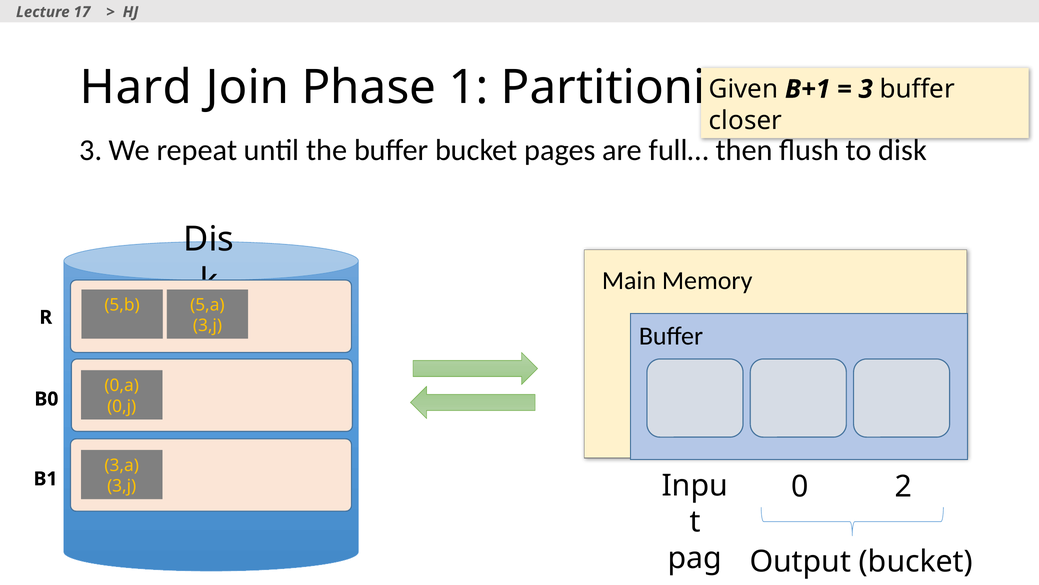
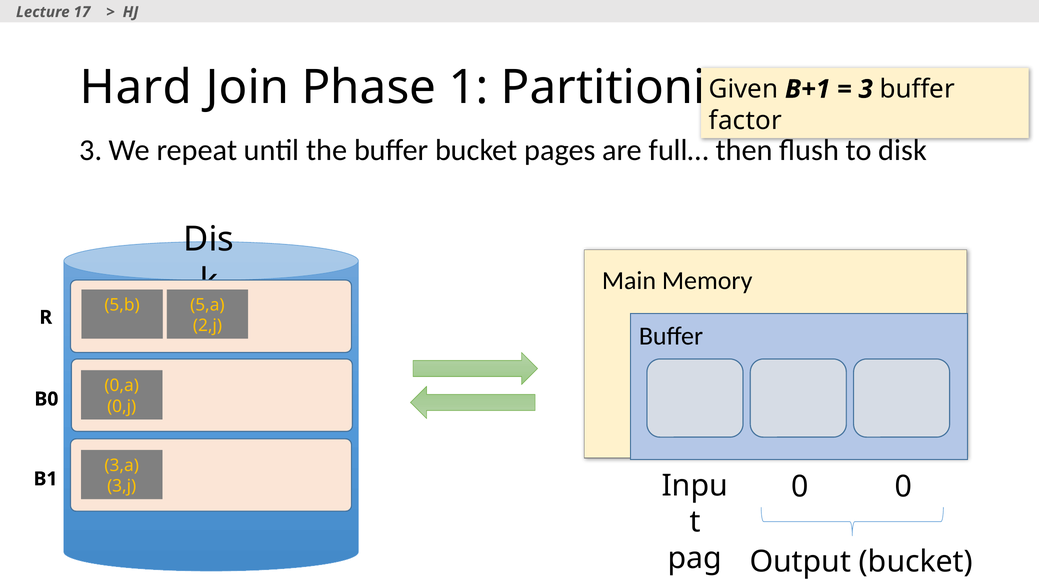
closer: closer -> factor
3,j at (207, 325): 3,j -> 2,j
0 2: 2 -> 0
